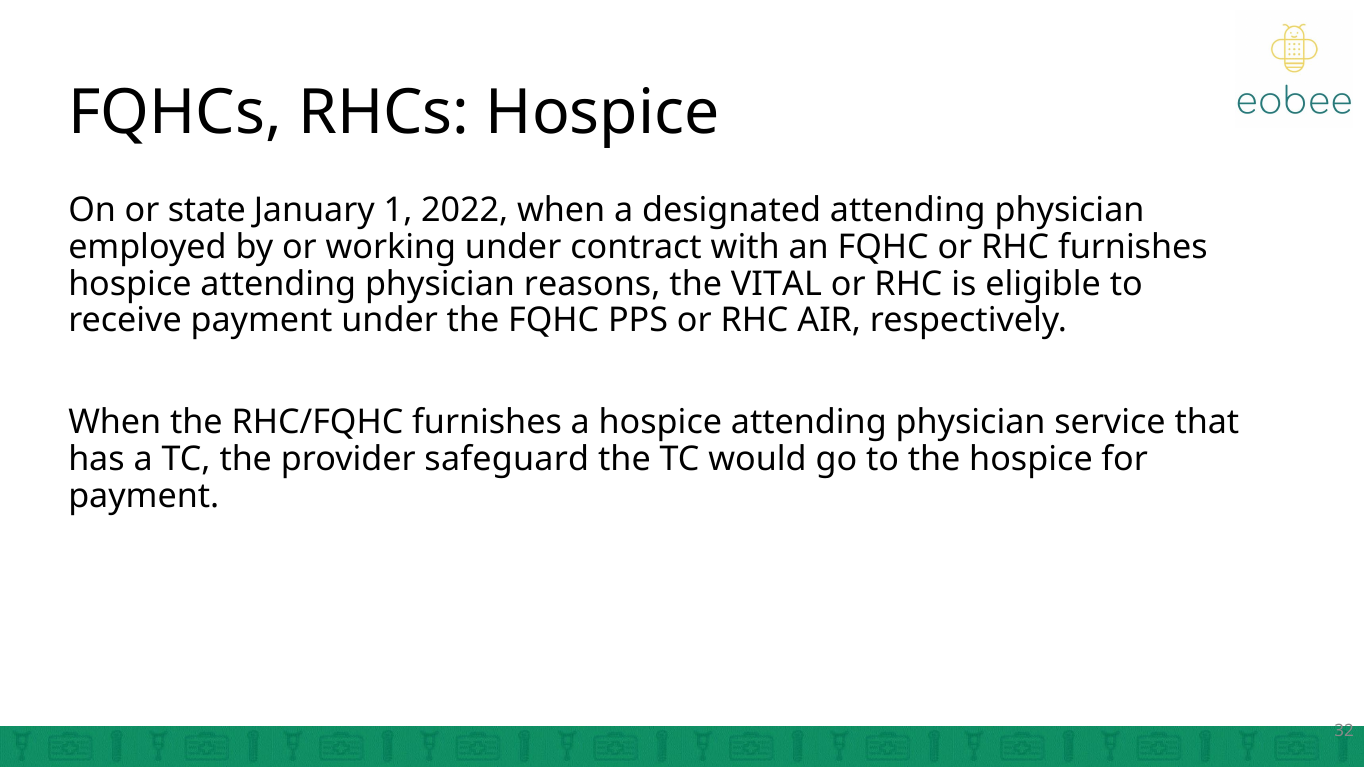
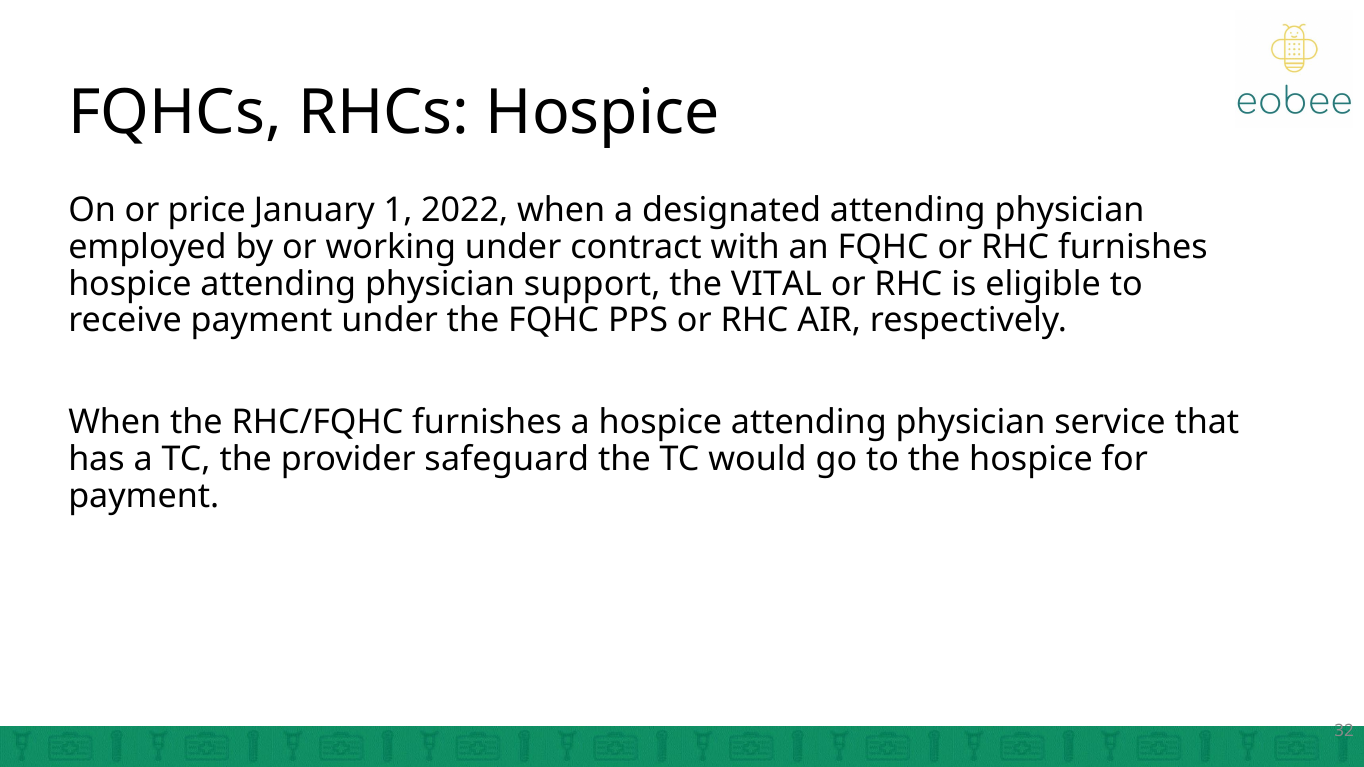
state: state -> price
reasons: reasons -> support
